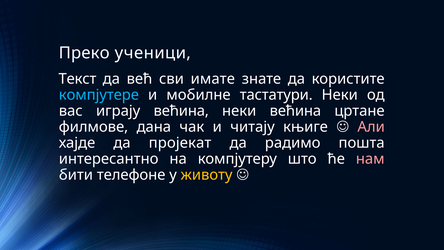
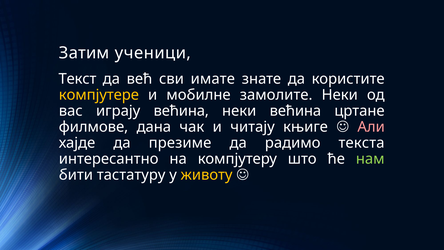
Преко: Преко -> Затим
компјутере colour: light blue -> yellow
тастатури: тастатури -> замолите
пројекат: пројекат -> презиме
пошта: пошта -> текста
нам colour: pink -> light green
телефоне: телефоне -> тастатуру
